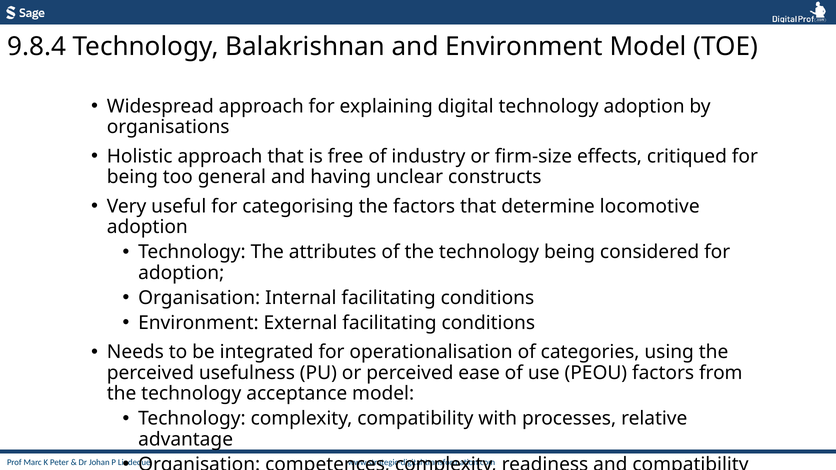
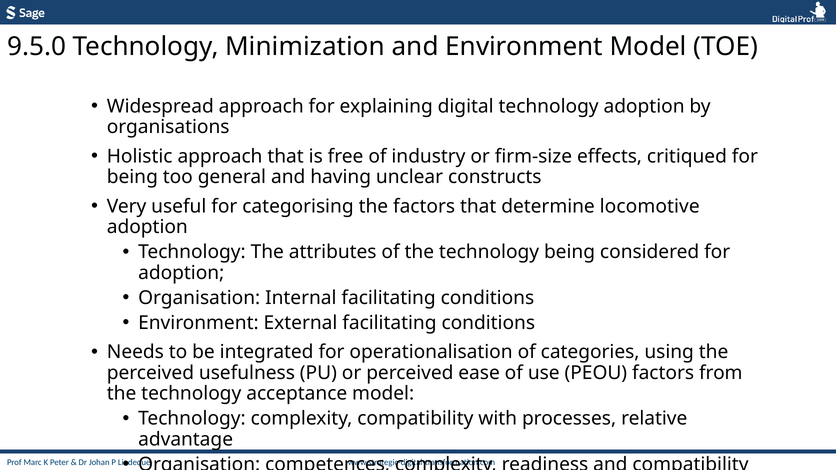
9.8.4: 9.8.4 -> 9.5.0
Balakrishnan: Balakrishnan -> Minimization
